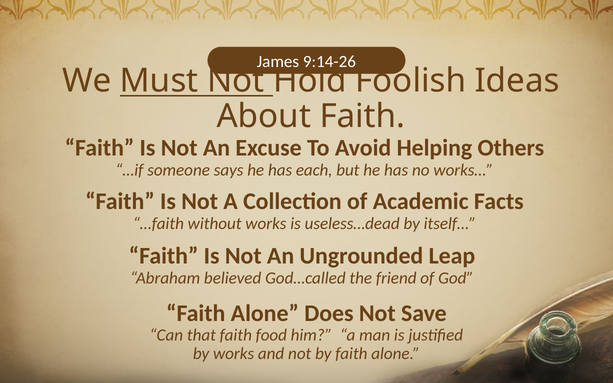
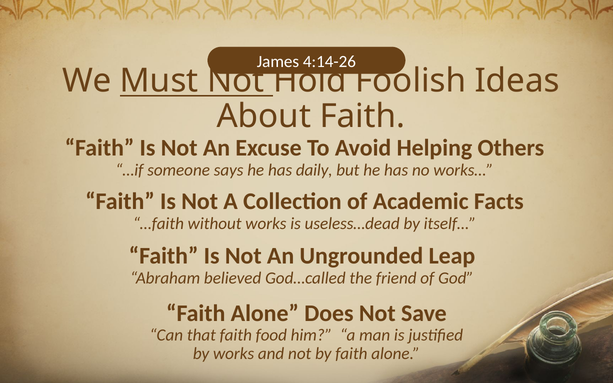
9:14-26: 9:14-26 -> 4:14-26
each: each -> daily
